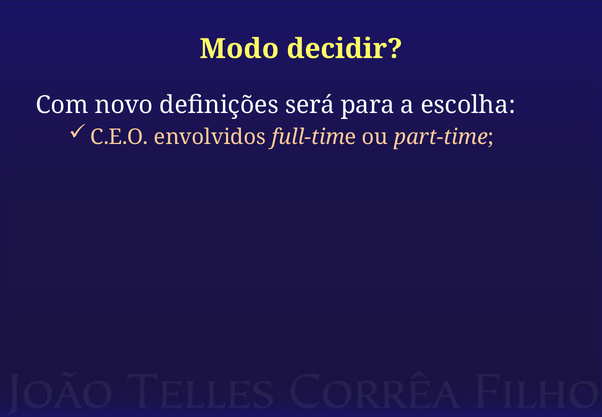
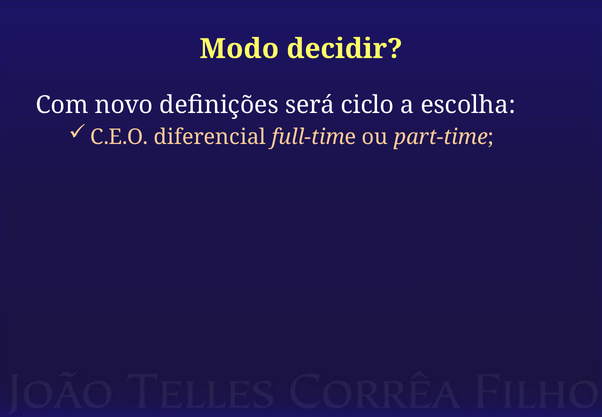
para: para -> ciclo
envolvidos: envolvidos -> diferencial
